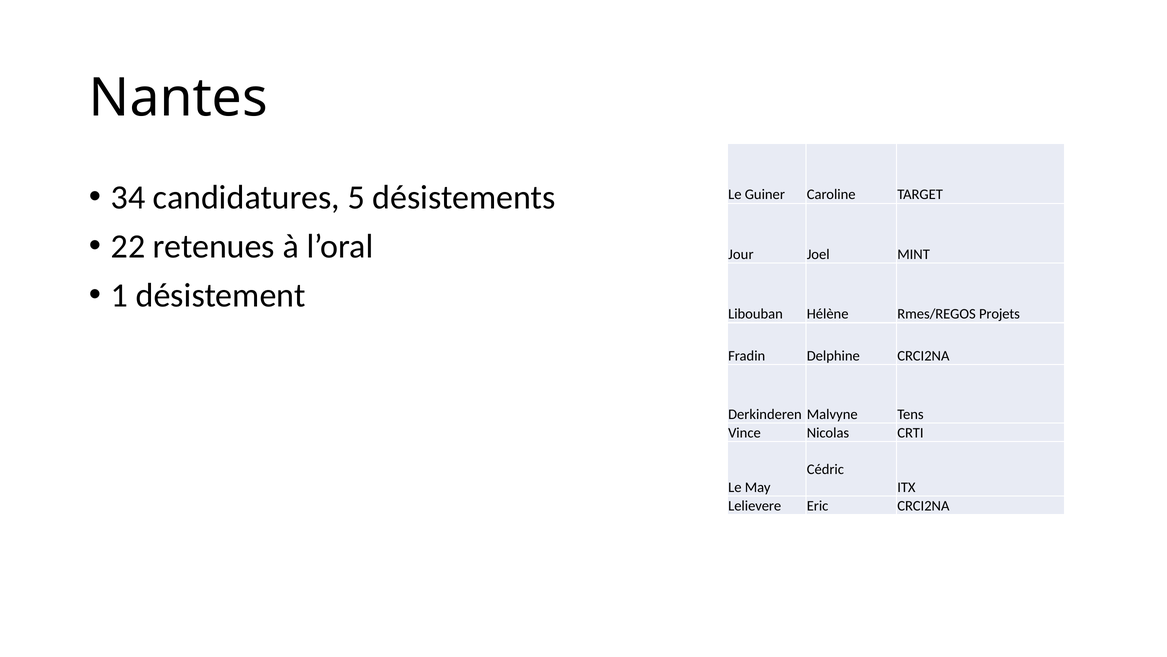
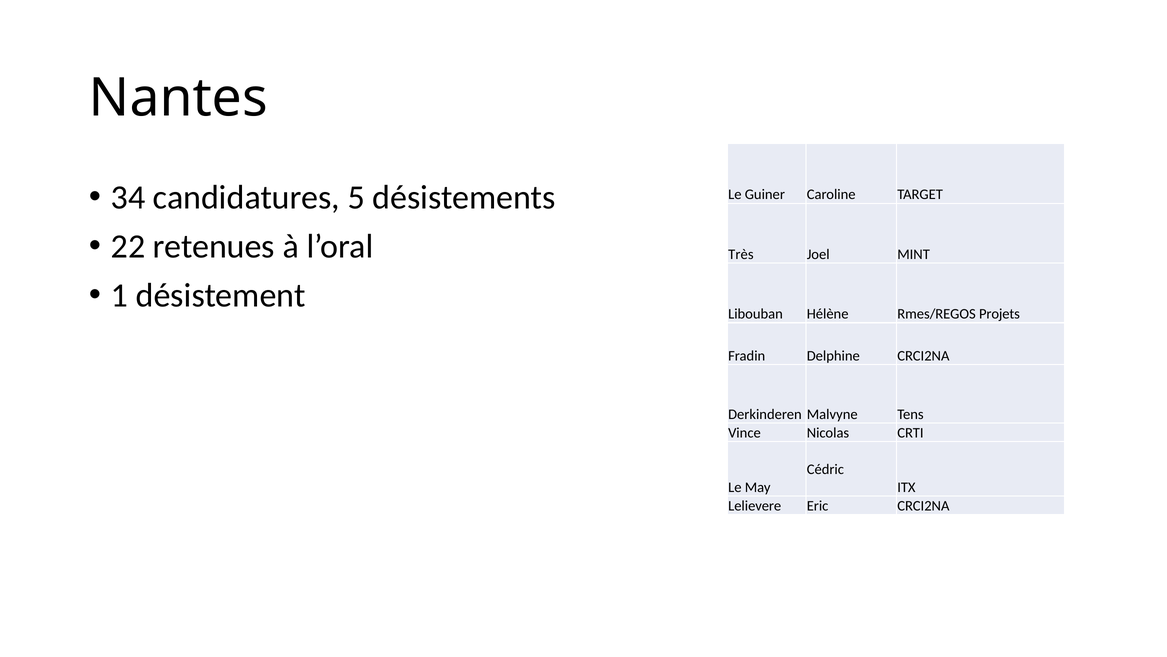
Jour: Jour -> Très
